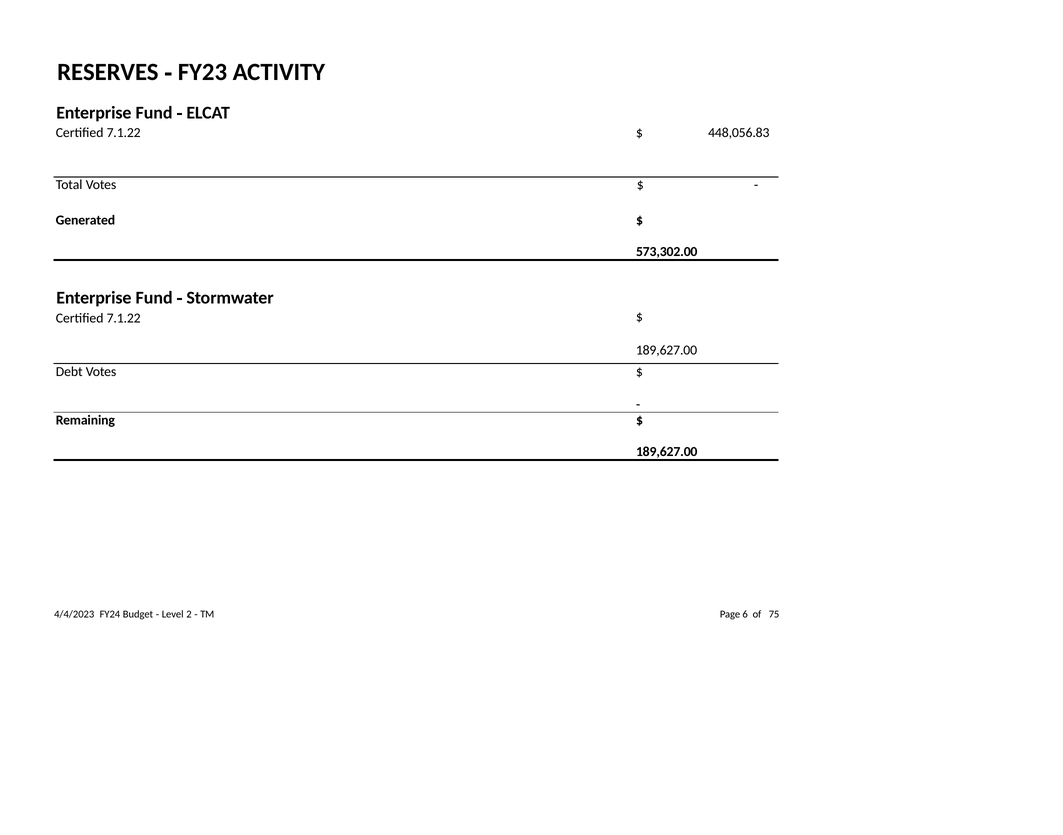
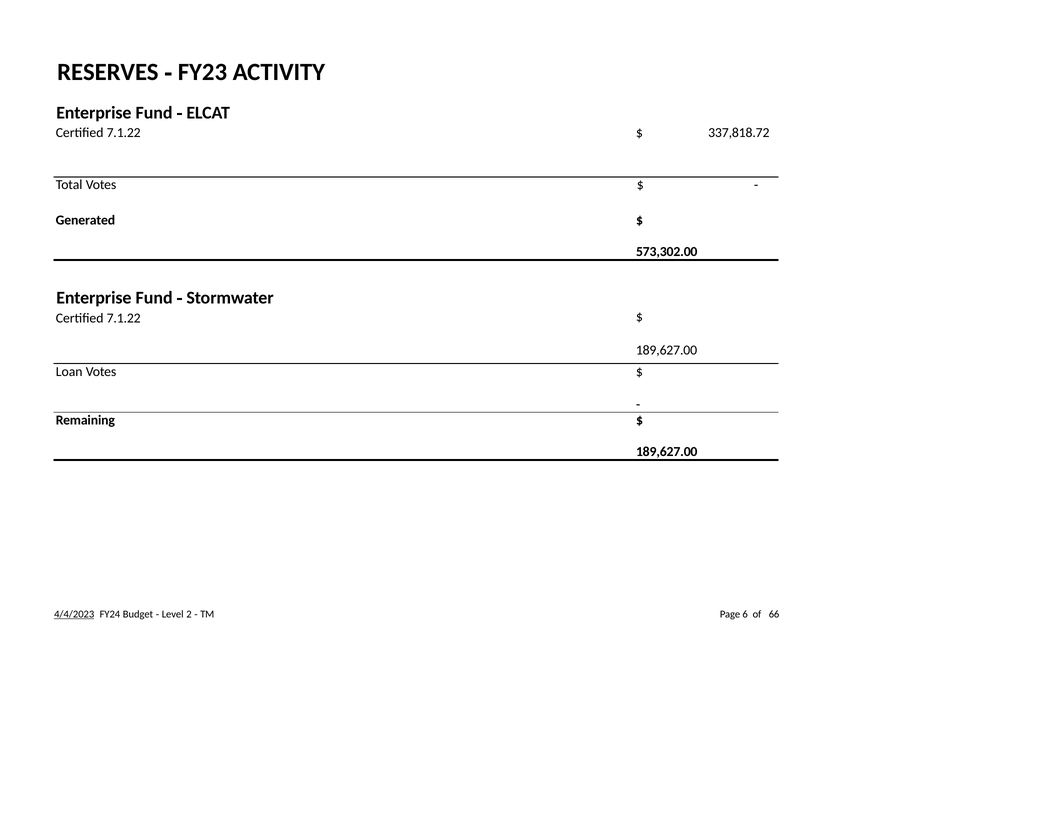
448,056.83: 448,056.83 -> 337,818.72
Debt: Debt -> Loan
4/4/2023 underline: none -> present
75: 75 -> 66
